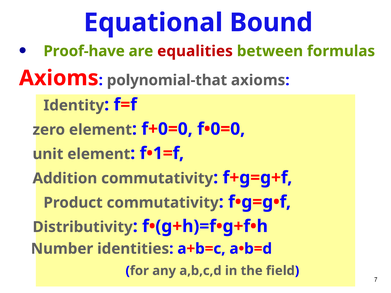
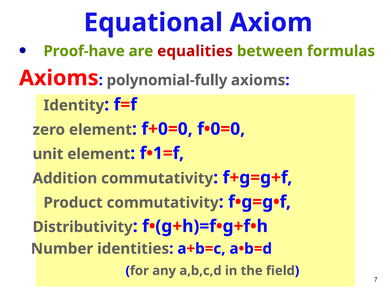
Bound: Bound -> Axiom
polynomial-that: polynomial-that -> polynomial-fully
